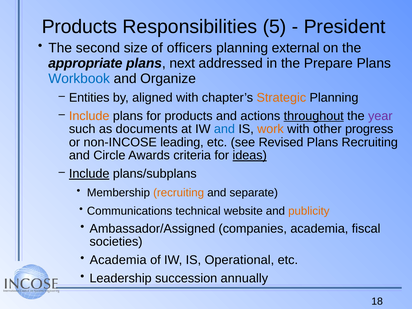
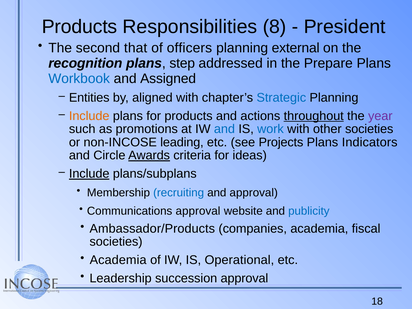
5: 5 -> 8
size: size -> that
appropriate: appropriate -> recognition
next: next -> step
Organize: Organize -> Assigned
Strategic colour: orange -> blue
documents: documents -> promotions
work colour: orange -> blue
other progress: progress -> societies
Revised: Revised -> Projects
Plans Recruiting: Recruiting -> Indicators
Awards underline: none -> present
ideas underline: present -> none
recruiting at (179, 193) colour: orange -> blue
and separate: separate -> approval
Communications technical: technical -> approval
publicity colour: orange -> blue
Ambassador/Assigned: Ambassador/Assigned -> Ambassador/Products
succession annually: annually -> approval
